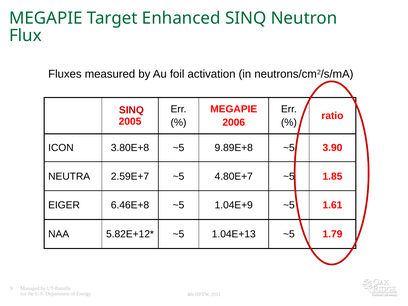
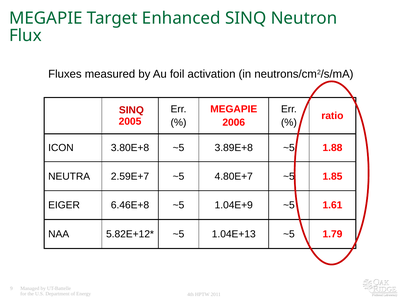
9.89E+8: 9.89E+8 -> 3.89E+8
3.90: 3.90 -> 1.88
